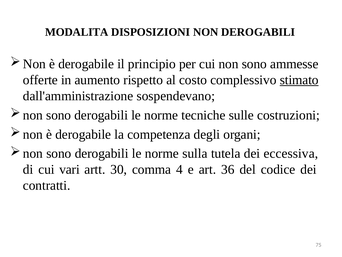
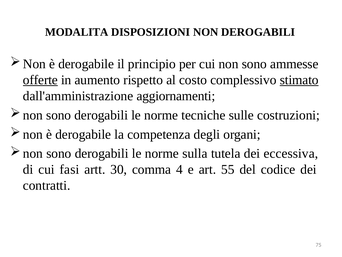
offerte underline: none -> present
sospendevano: sospendevano -> aggiornamenti
vari: vari -> fasi
36: 36 -> 55
